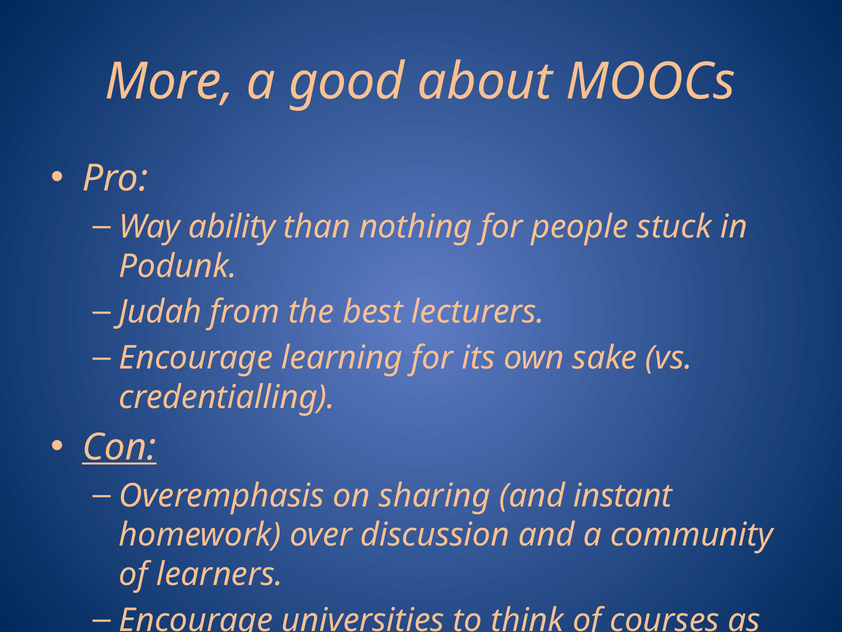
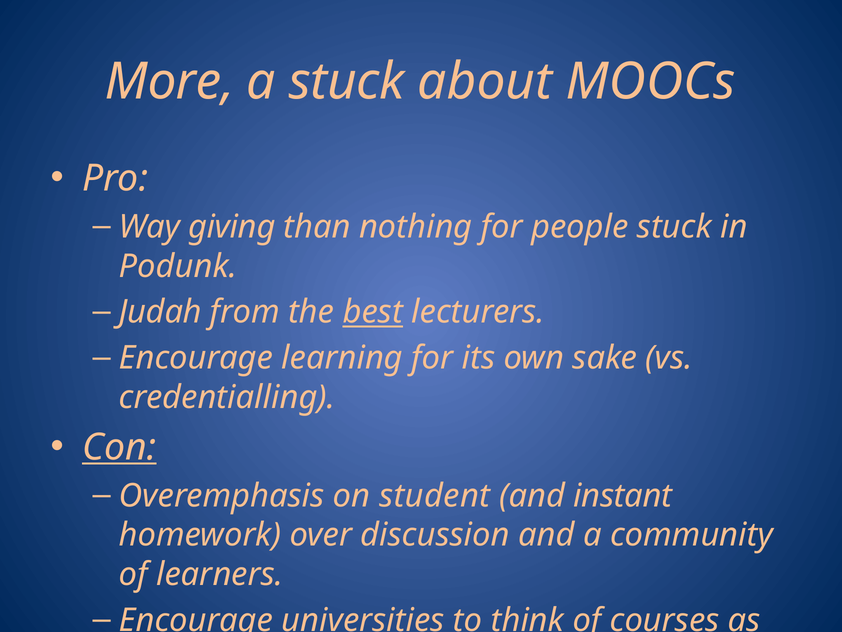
a good: good -> stuck
ability: ability -> giving
best underline: none -> present
sharing: sharing -> student
